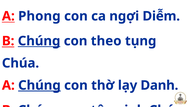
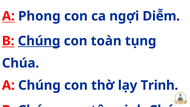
theo: theo -> toàn
Chúng at (39, 85) underline: present -> none
Danh: Danh -> Trinh
